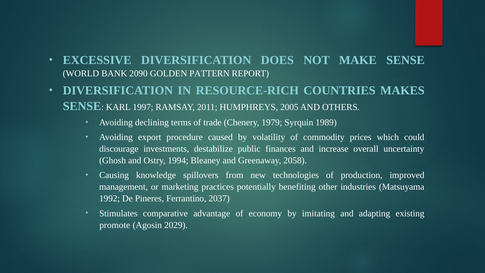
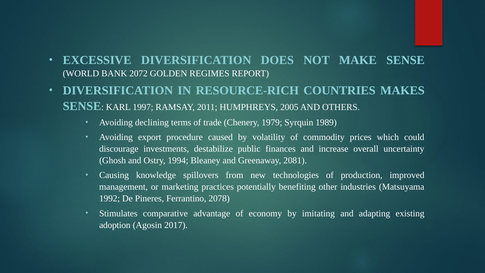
2090: 2090 -> 2072
PATTERN: PATTERN -> REGIMES
2058: 2058 -> 2081
2037: 2037 -> 2078
promote: promote -> adoption
2029: 2029 -> 2017
